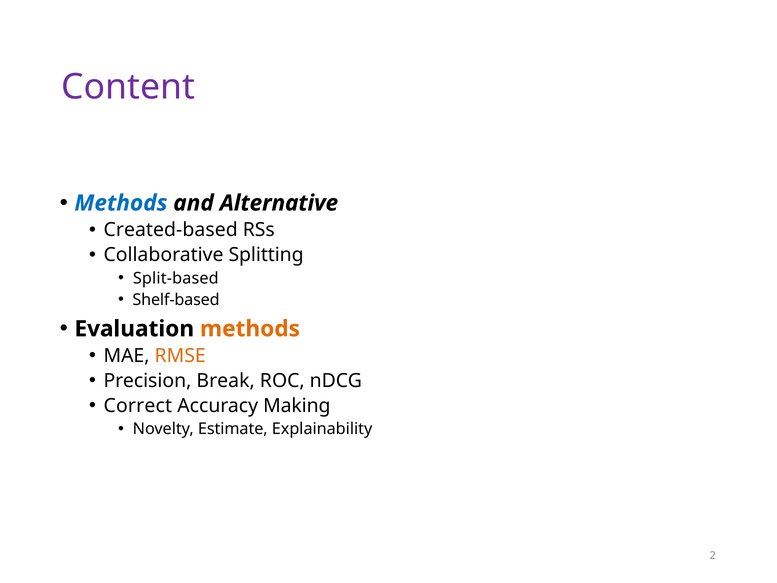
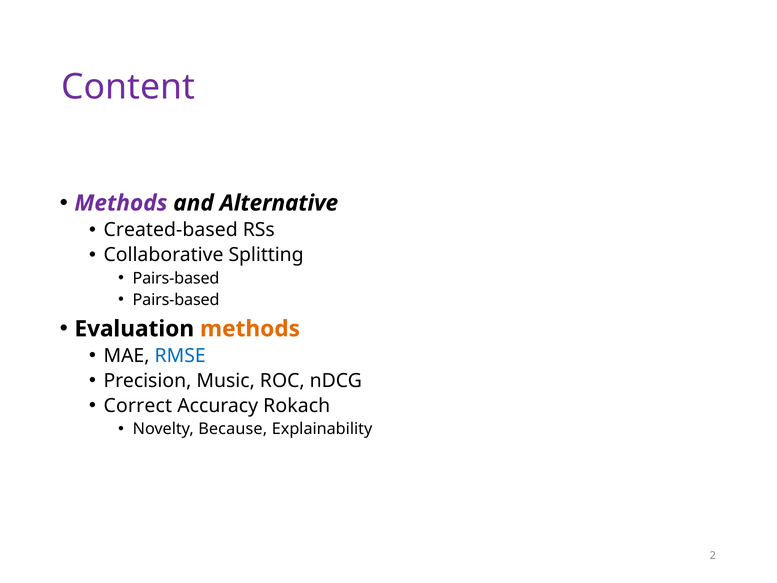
Methods at (121, 203) colour: blue -> purple
Split-based at (176, 278): Split-based -> Pairs-based
Shelf-based at (176, 300): Shelf-based -> Pairs-based
RMSE colour: orange -> blue
Break: Break -> Music
Making: Making -> Rokach
Estimate: Estimate -> Because
